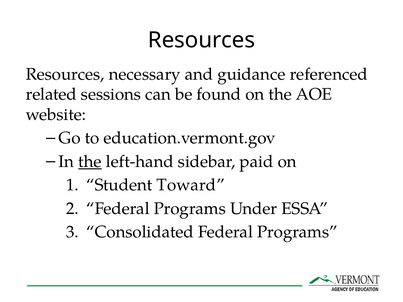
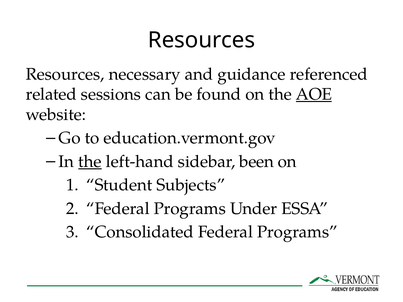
AOE underline: none -> present
paid: paid -> been
Toward: Toward -> Subjects
